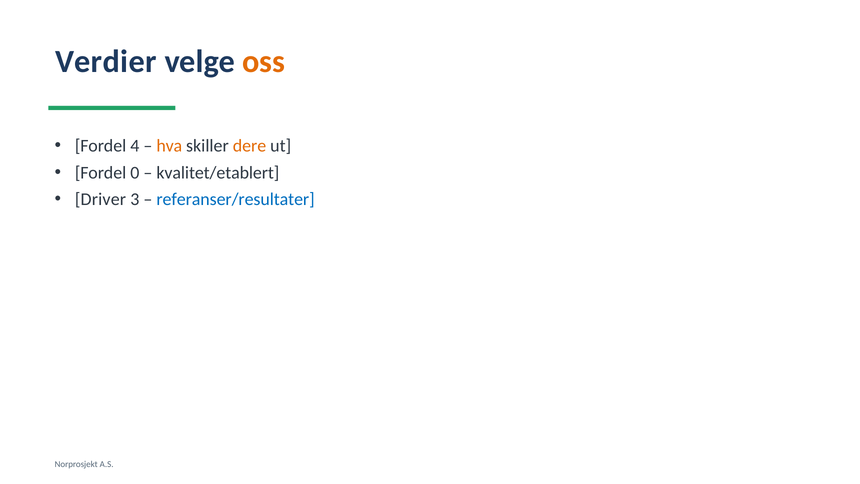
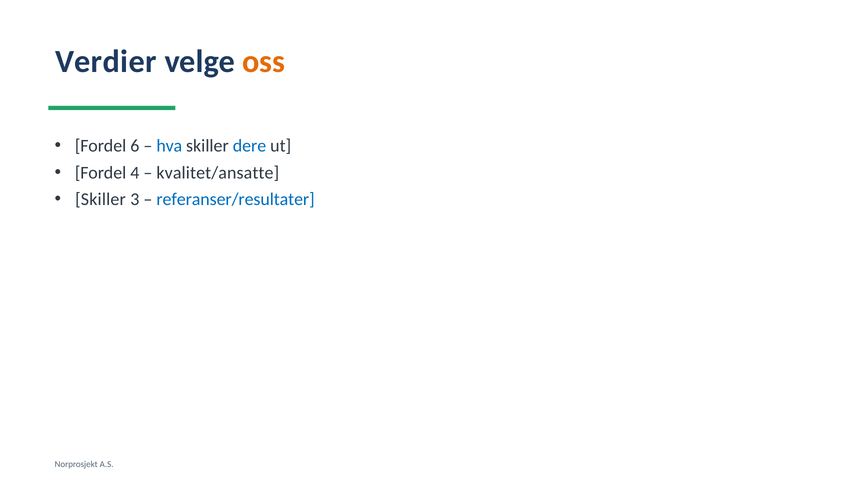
4: 4 -> 6
hva colour: orange -> blue
dere colour: orange -> blue
0: 0 -> 4
kvalitet/etablert: kvalitet/etablert -> kvalitet/ansatte
Driver at (100, 199): Driver -> Skiller
